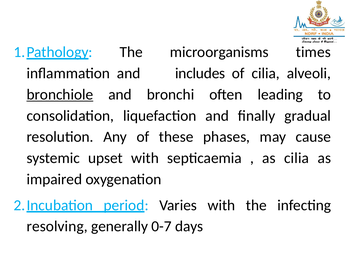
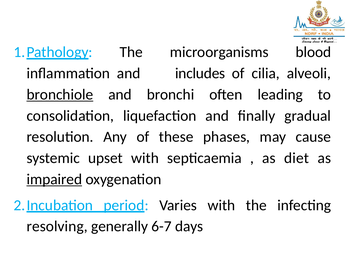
times: times -> blood
as cilia: cilia -> diet
impaired underline: none -> present
0-7: 0-7 -> 6-7
